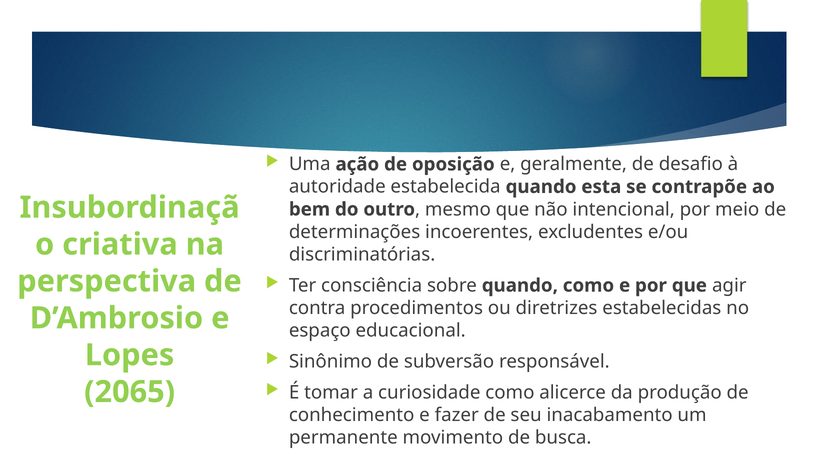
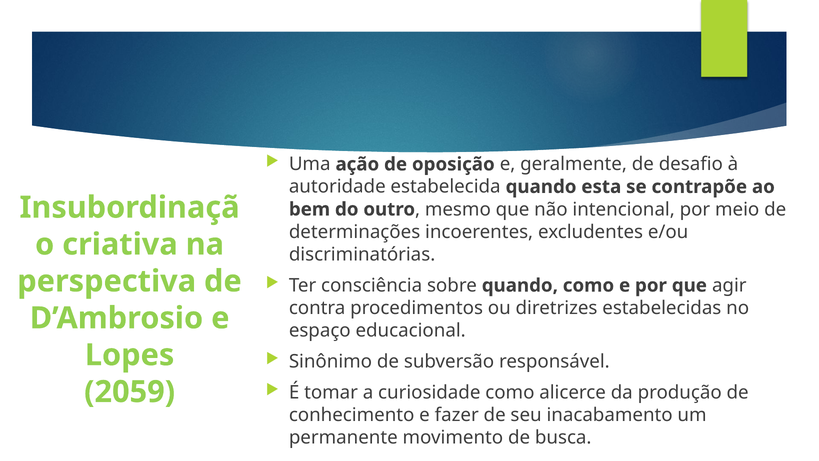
2065: 2065 -> 2059
